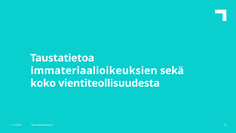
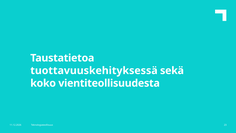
immateriaalioikeuksien: immateriaalioikeuksien -> tuottavuuskehityksessä
